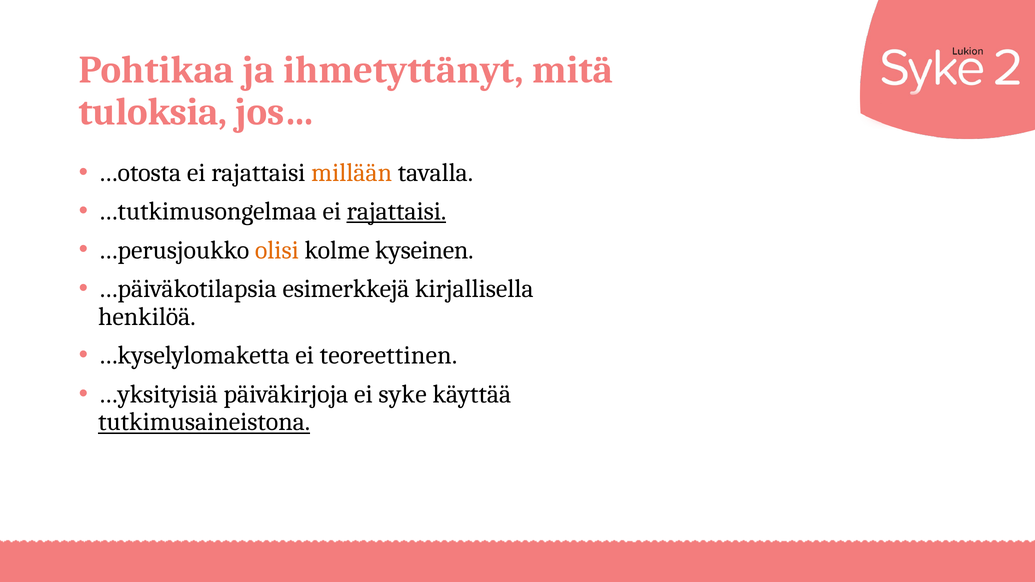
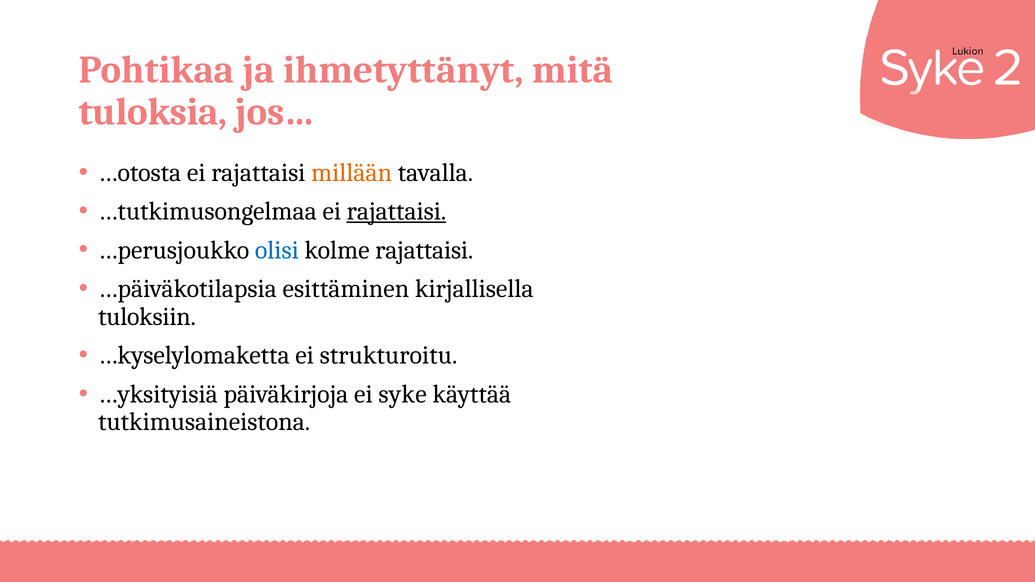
olisi colour: orange -> blue
kolme kyseinen: kyseinen -> rajattaisi
esimerkkejä: esimerkkejä -> esittäminen
henkilöä: henkilöä -> tuloksiin
teoreettinen: teoreettinen -> strukturoitu
tutkimusaineistona underline: present -> none
